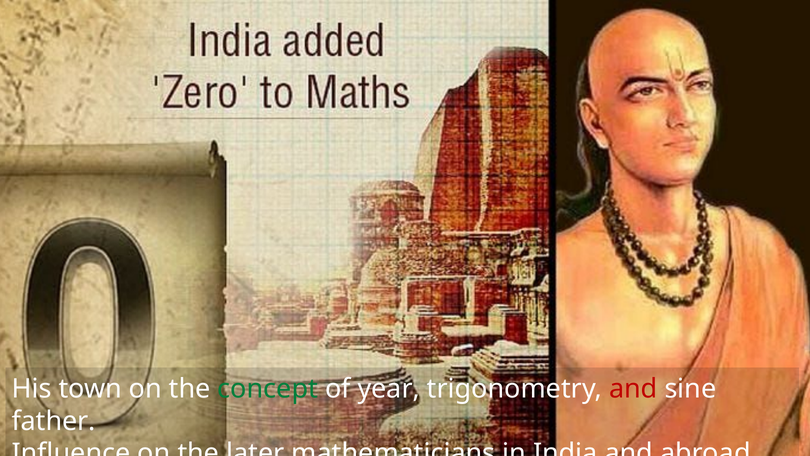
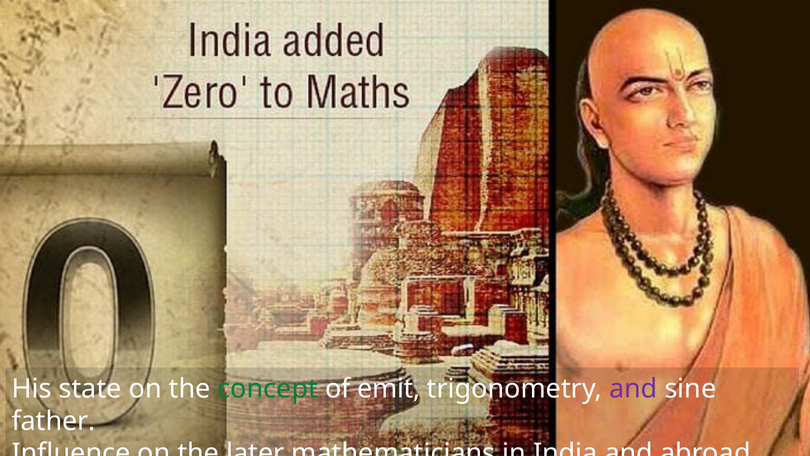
town: town -> state
year: year -> emit
and at (633, 388) colour: red -> purple
